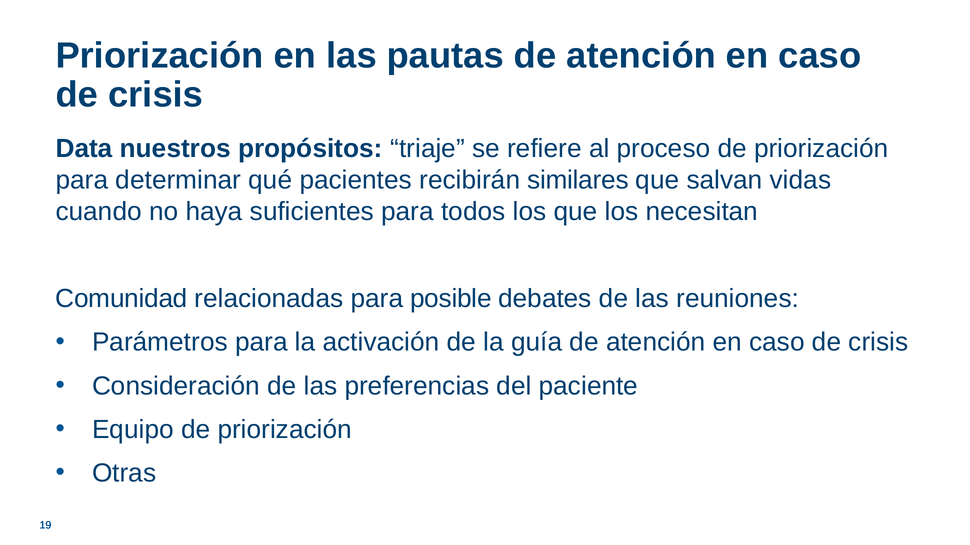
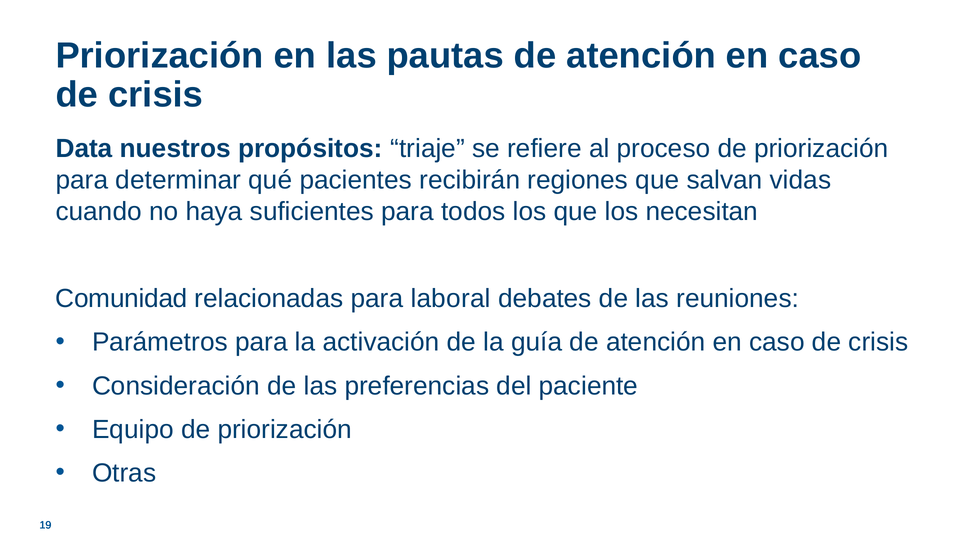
similares: similares -> regiones
posible: posible -> laboral
